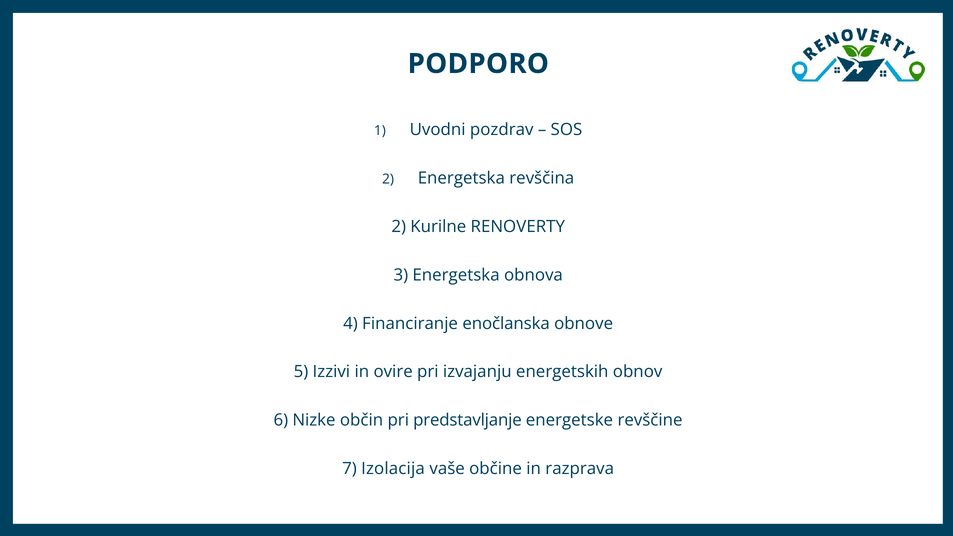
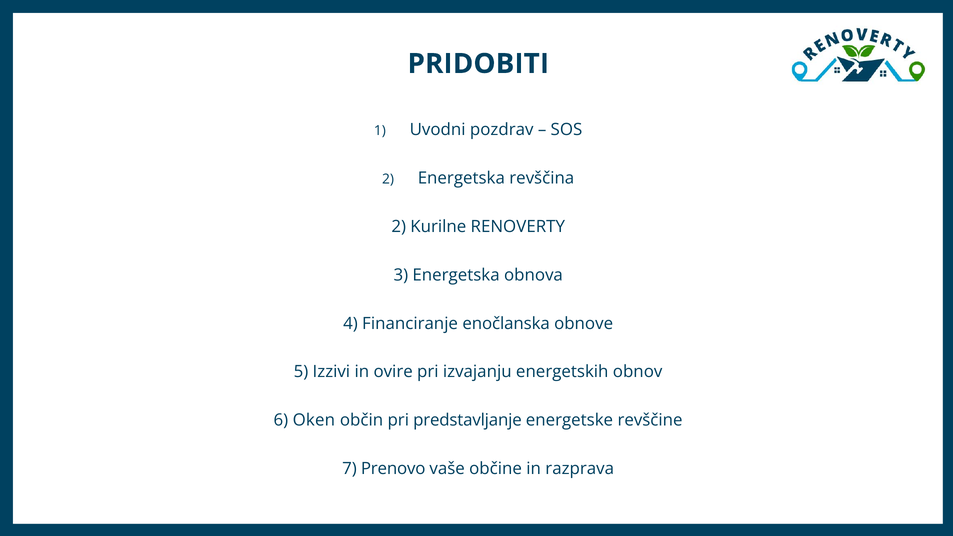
PODPORO: PODPORO -> PRIDOBITI
Nizke: Nizke -> Oken
Izolacija: Izolacija -> Prenovo
